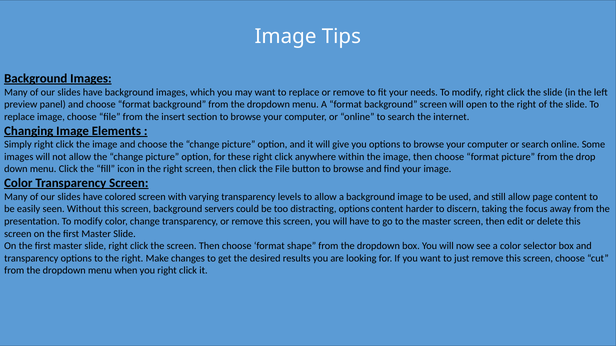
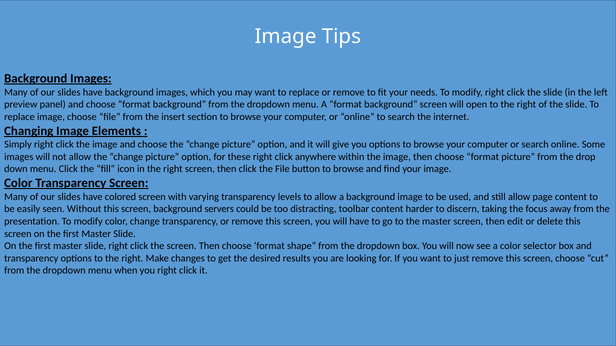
distracting options: options -> toolbar
